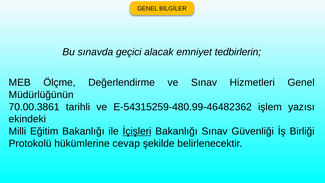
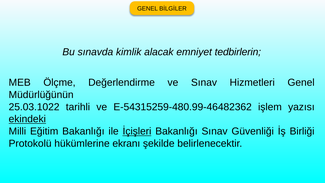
geçici: geçici -> kimlik
70.00.3861: 70.00.3861 -> 25.03.1022
ekindeki underline: none -> present
cevap: cevap -> ekranı
